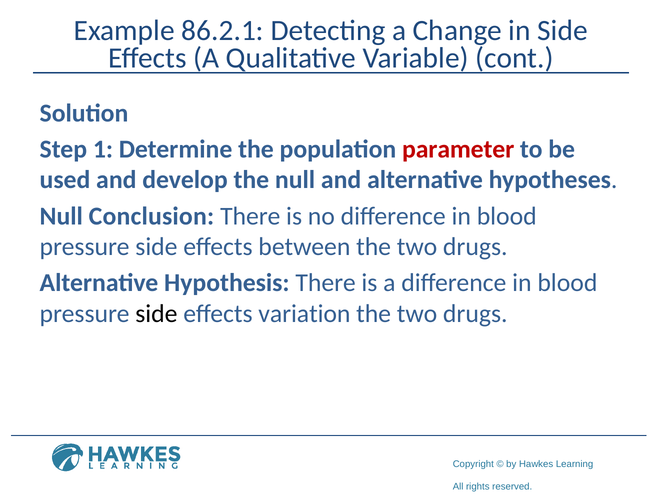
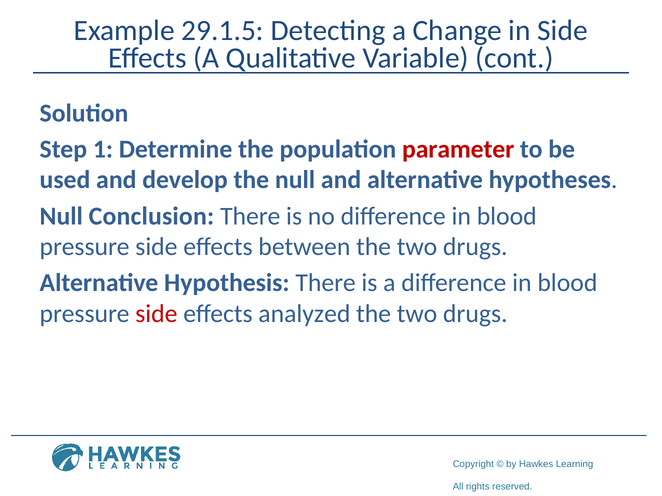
86.2.1: 86.2.1 -> 29.1.5
side at (156, 314) colour: black -> red
variation: variation -> analyzed
